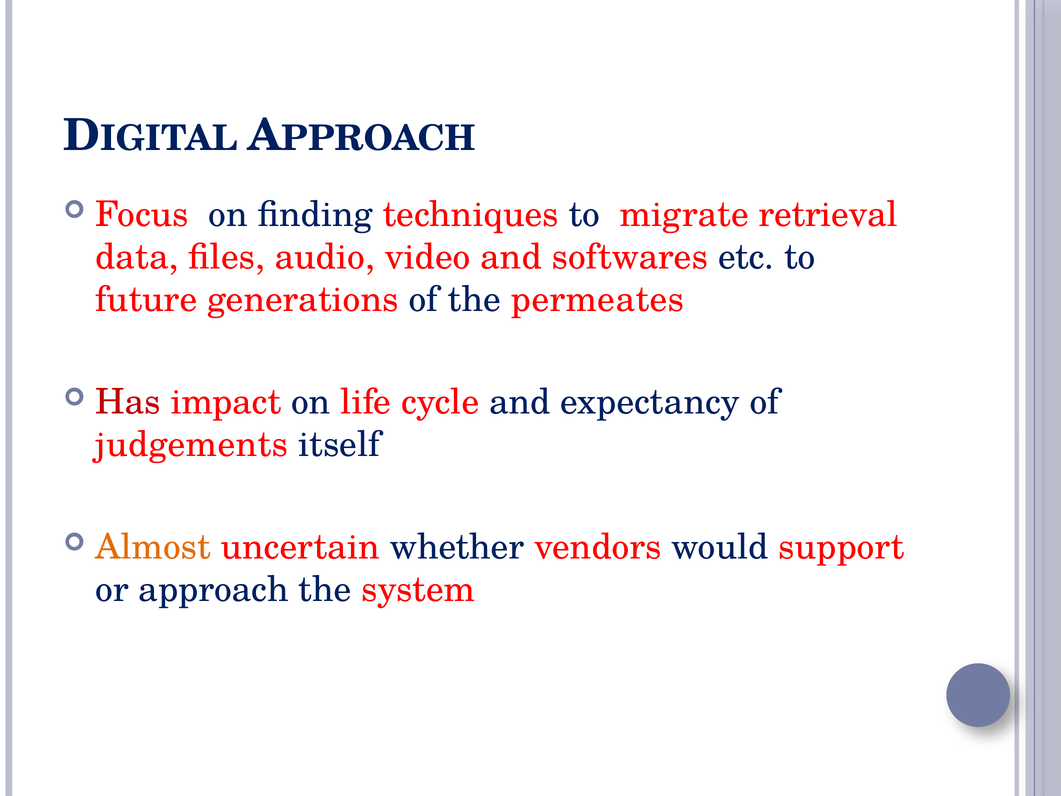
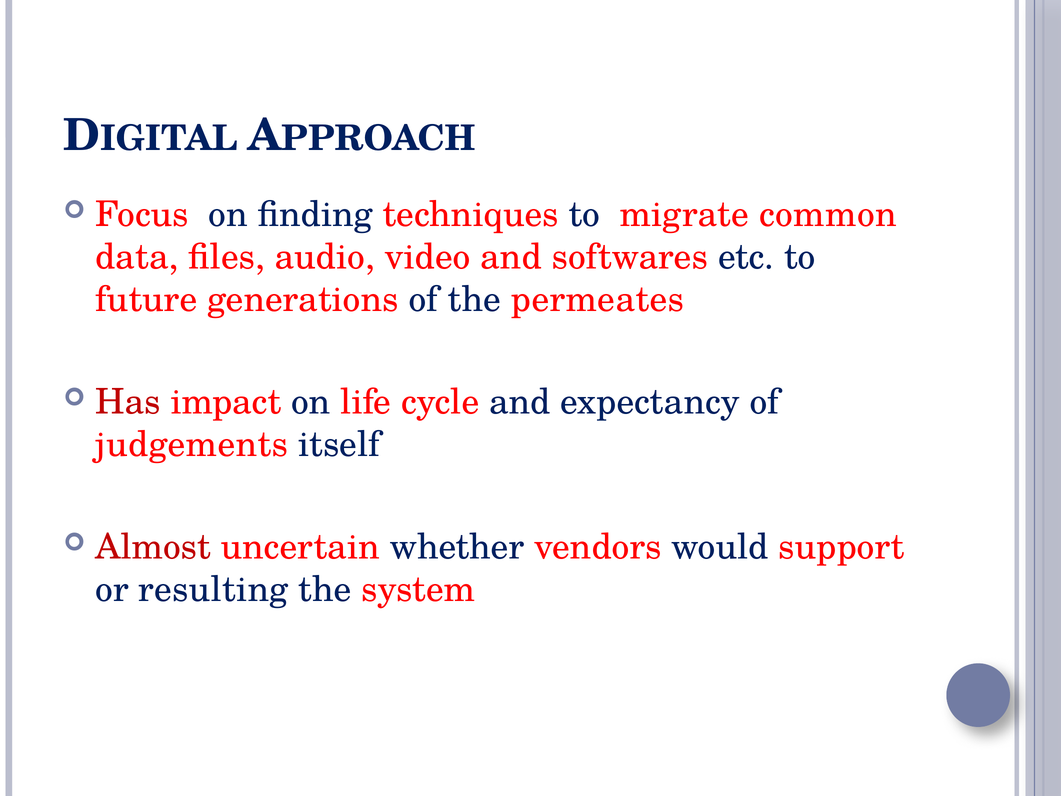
retrieval: retrieval -> common
Almost colour: orange -> red
approach: approach -> resulting
